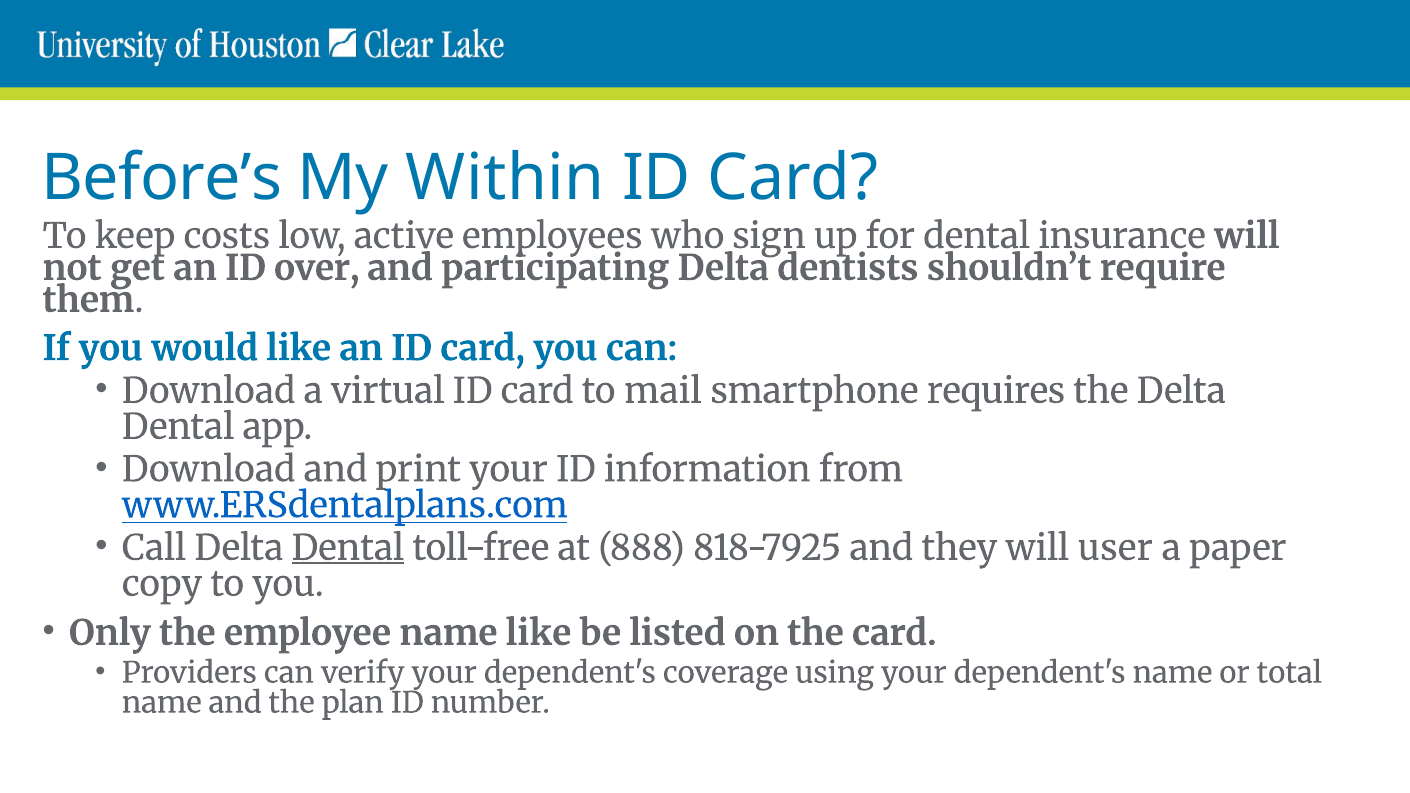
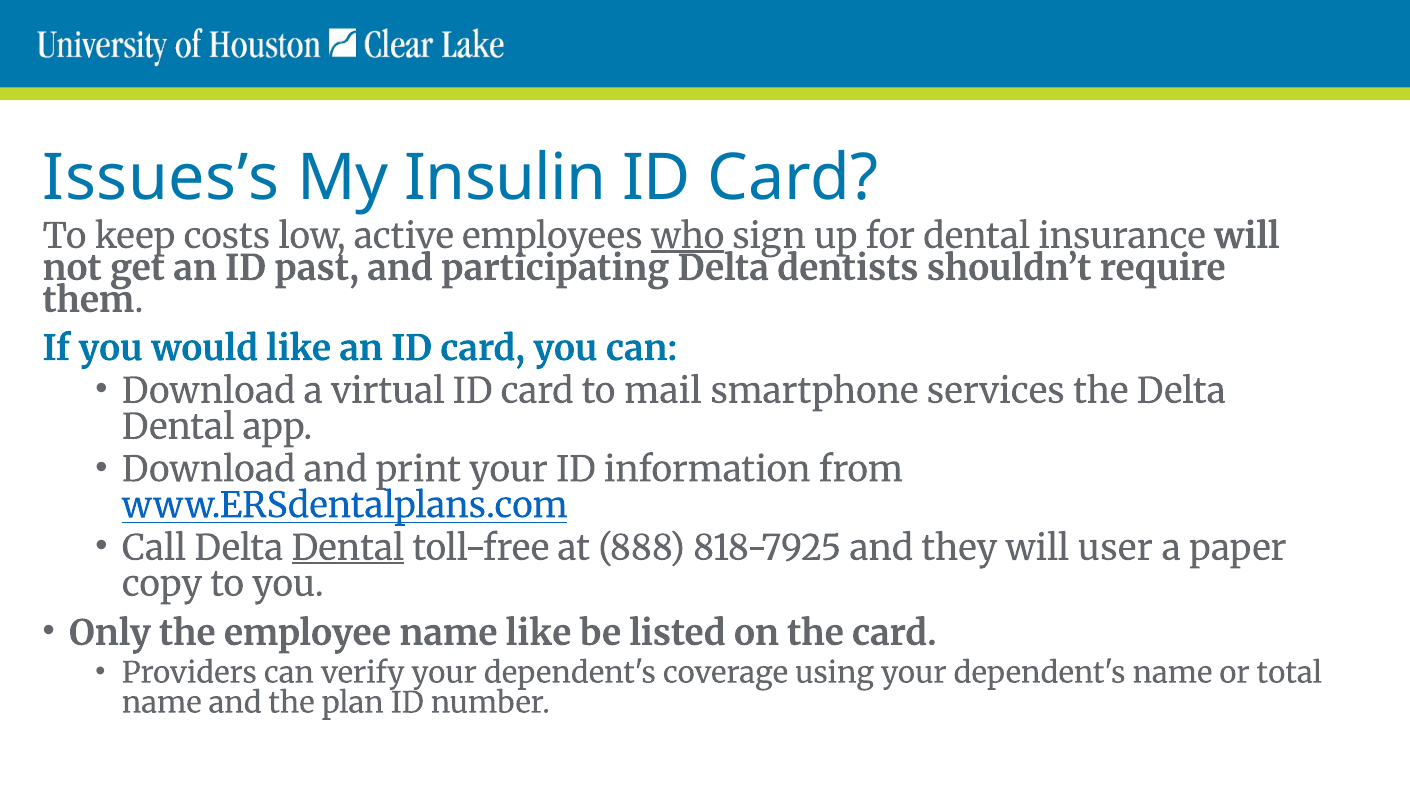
Before’s: Before’s -> Issues’s
Within: Within -> Insulin
who underline: none -> present
over: over -> past
requires: requires -> services
